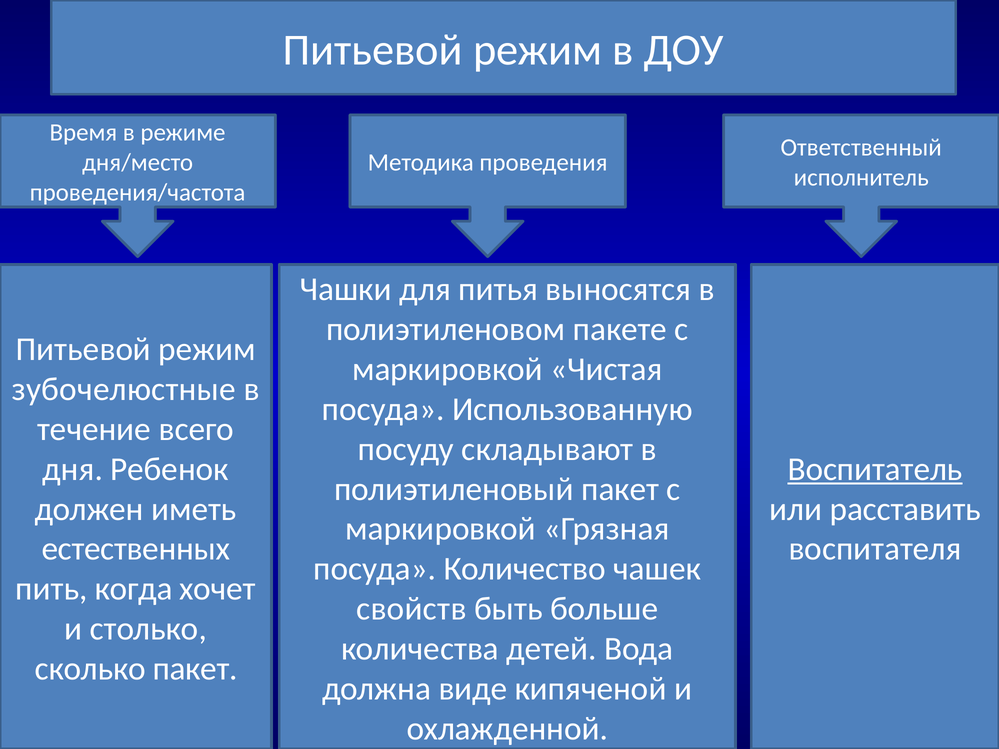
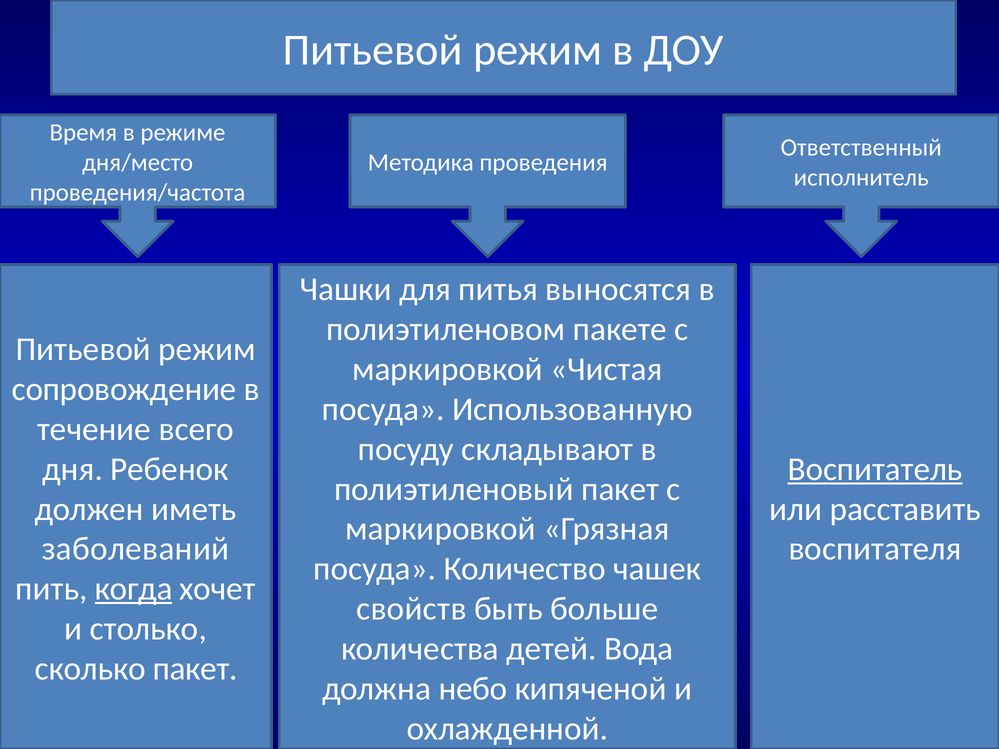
зубочелюстные: зубочелюстные -> сопровождение
естественных: естественных -> заболеваний
когда underline: none -> present
виде: виде -> небо
